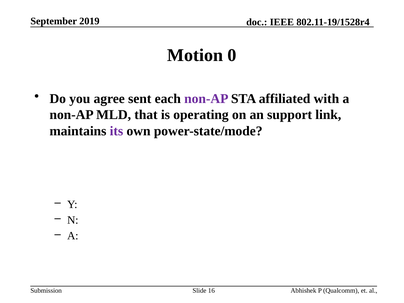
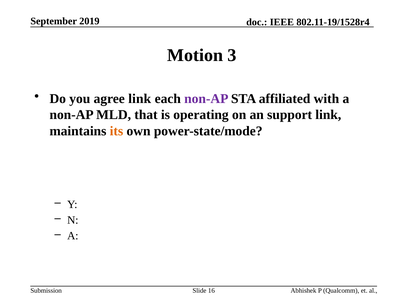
0: 0 -> 3
agree sent: sent -> link
its colour: purple -> orange
